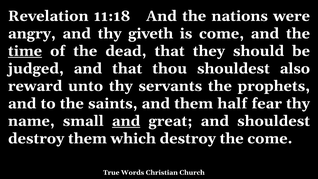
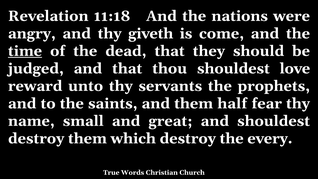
also: also -> love
and at (126, 121) underline: present -> none
the come: come -> every
